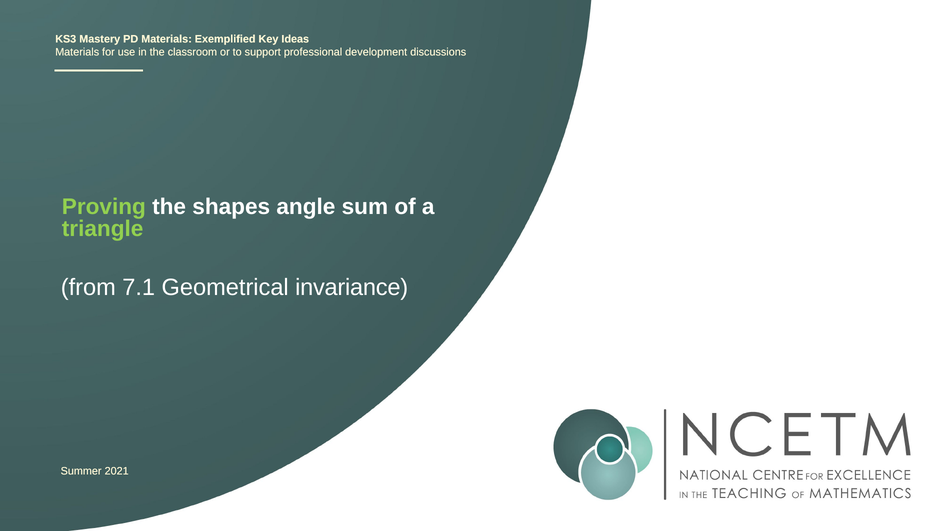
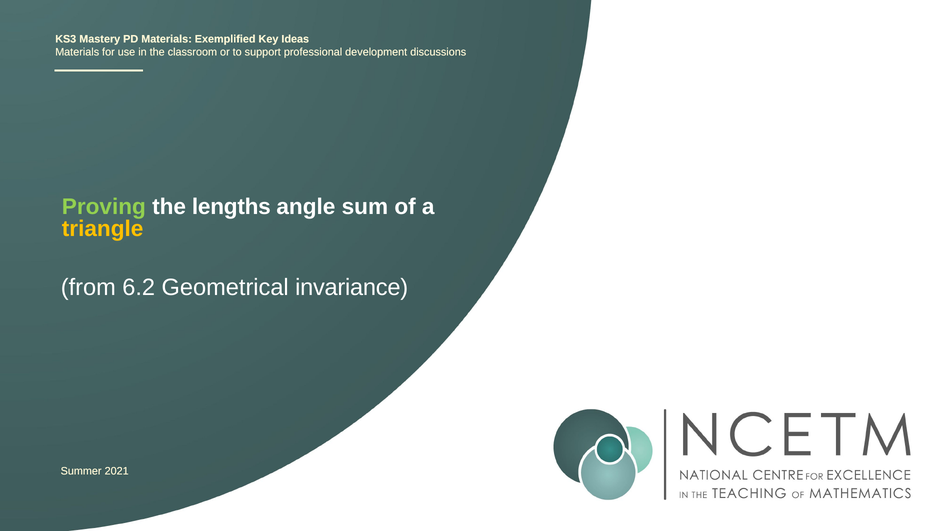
shapes: shapes -> lengths
triangle colour: light green -> yellow
7.1: 7.1 -> 6.2
